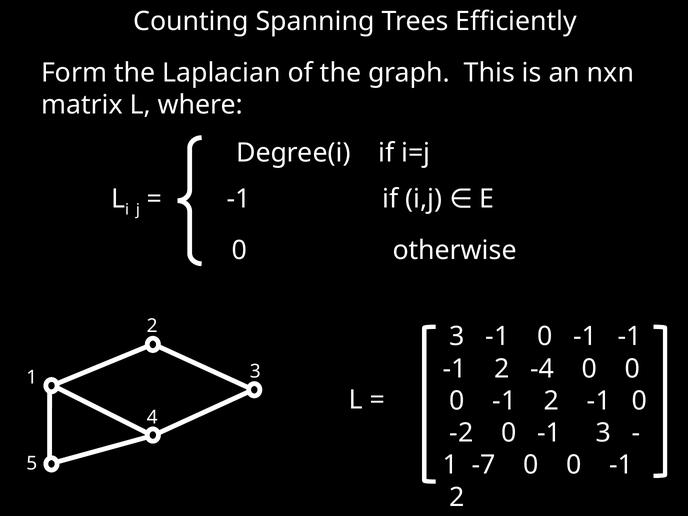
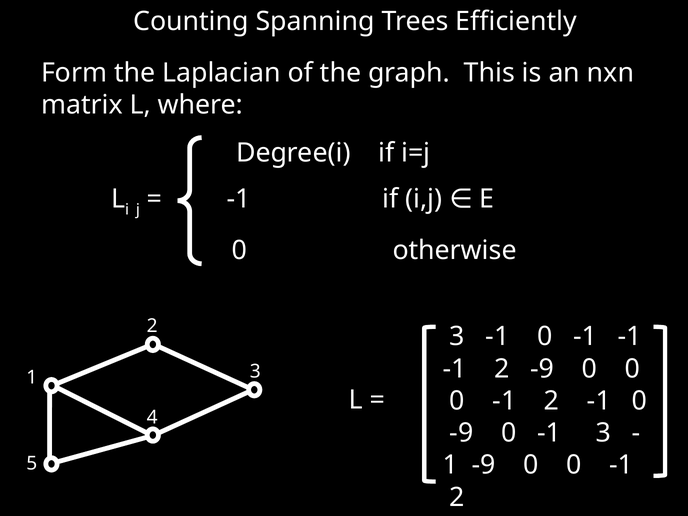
2 -4: -4 -> -9
-2 at (461, 433): -2 -> -9
1 -7: -7 -> -9
